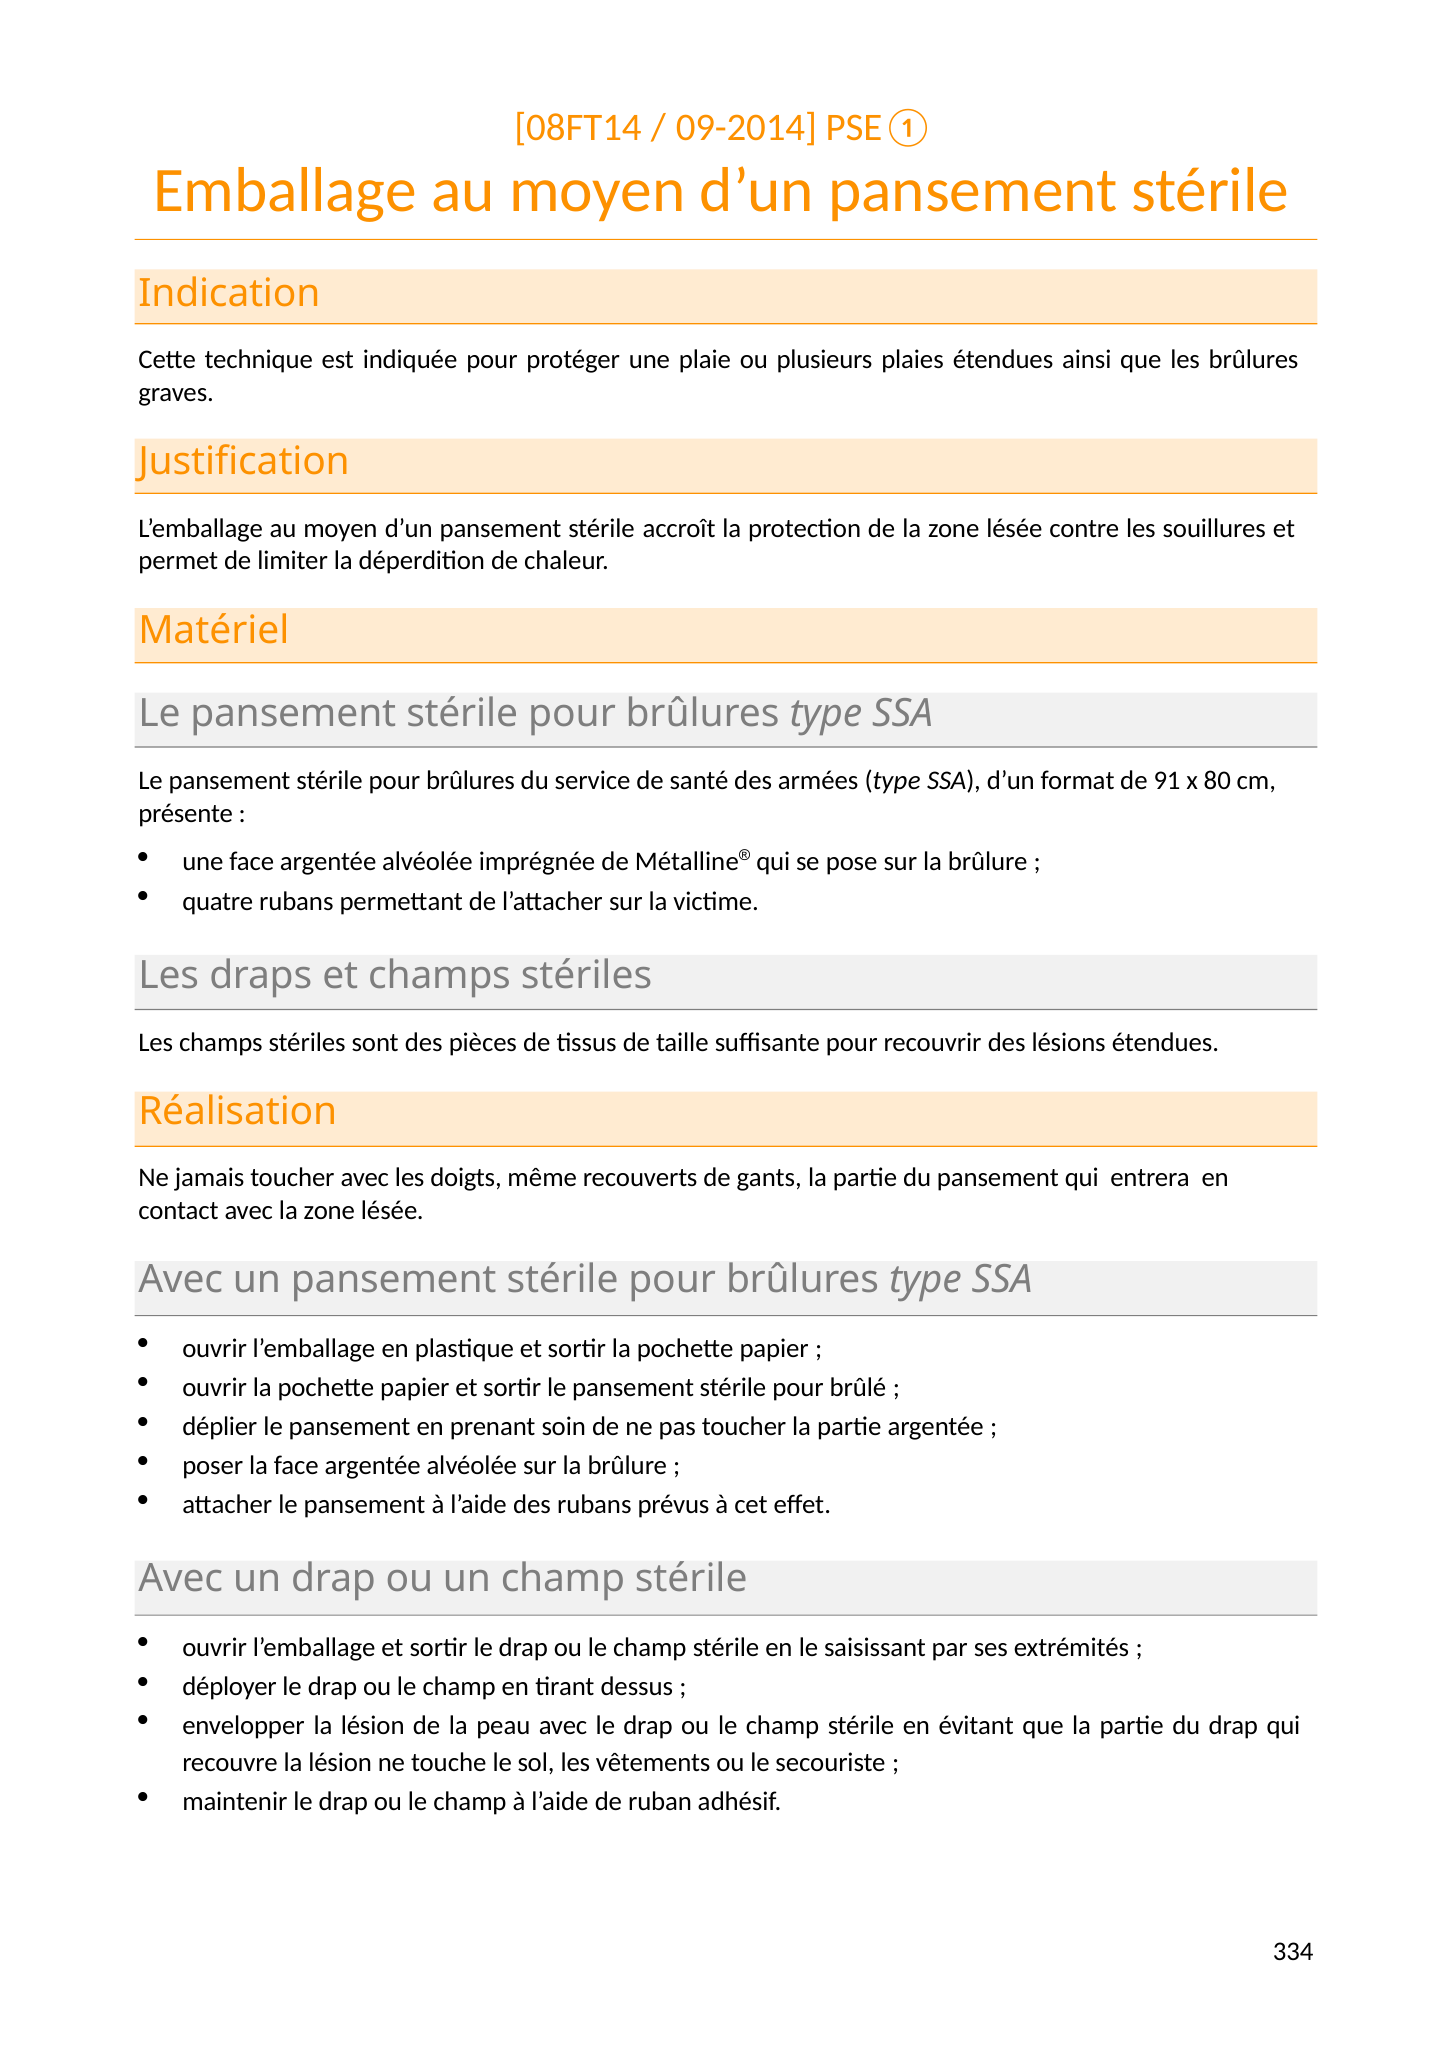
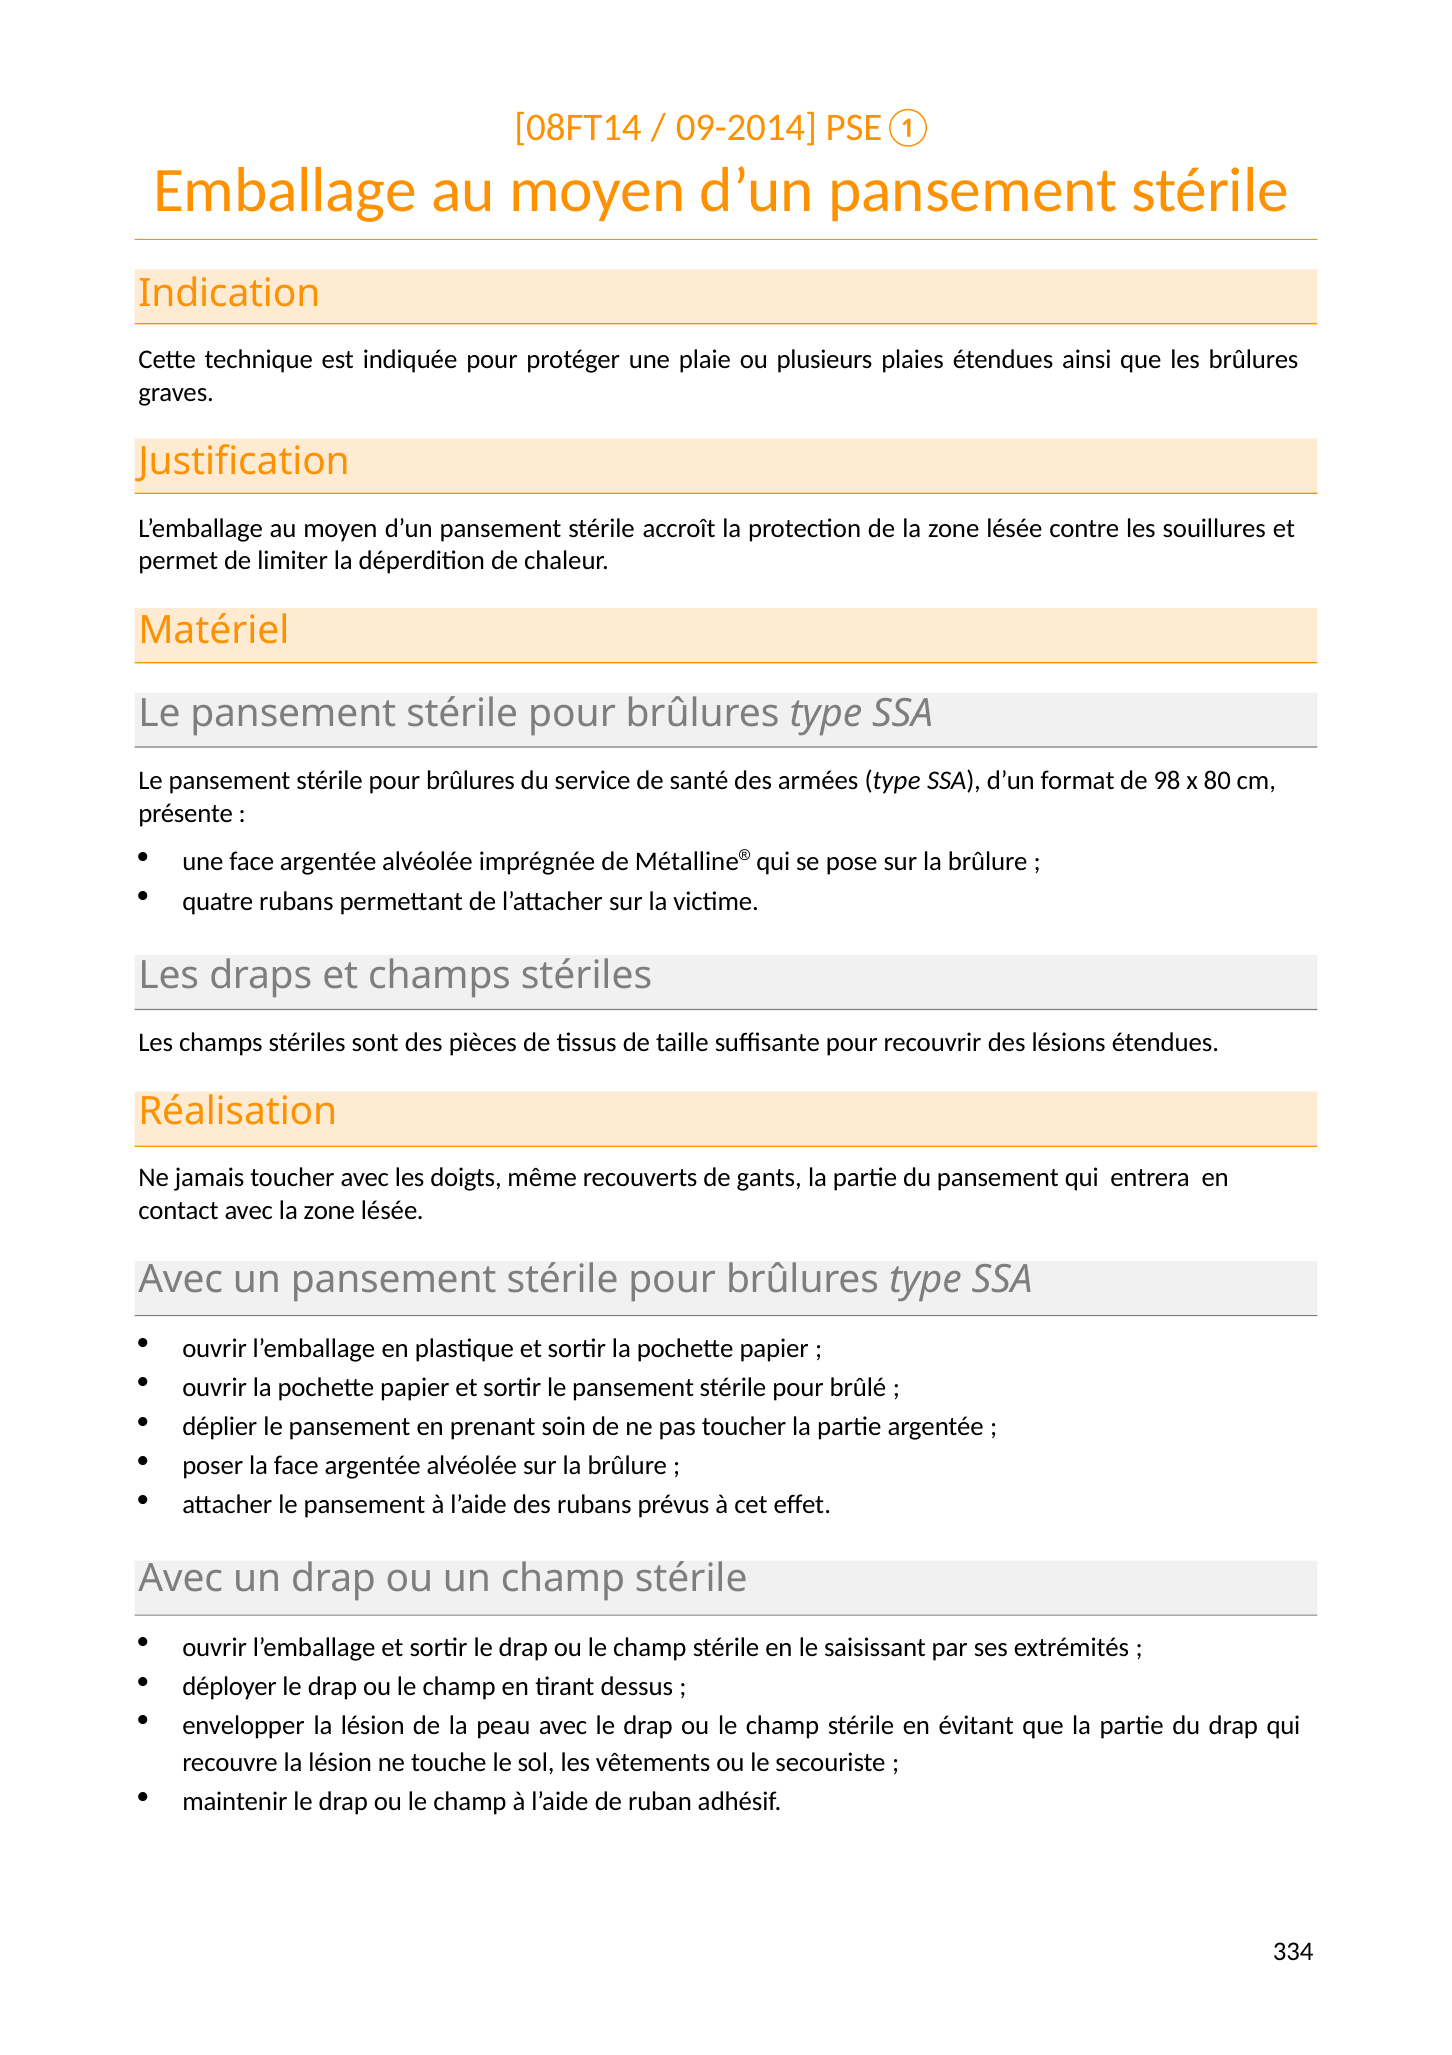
91: 91 -> 98
